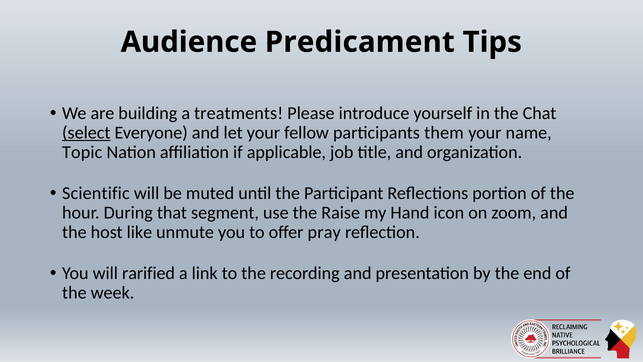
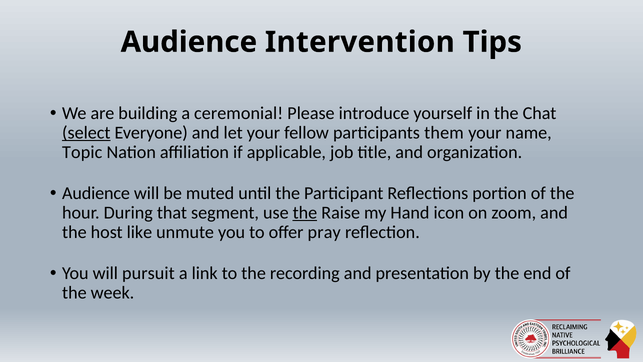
Predicament: Predicament -> Intervention
treatments: treatments -> ceremonial
Scientific at (96, 193): Scientific -> Audience
the at (305, 213) underline: none -> present
rarified: rarified -> pursuit
